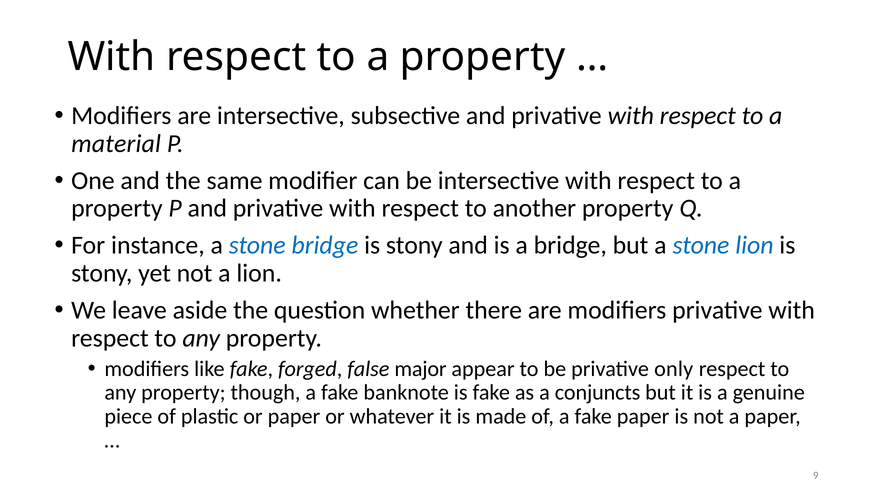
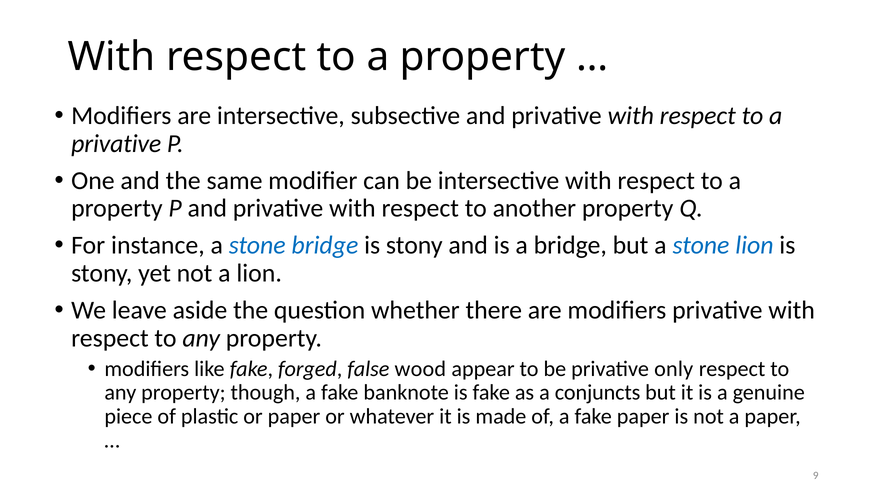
material at (116, 144): material -> privative
major: major -> wood
